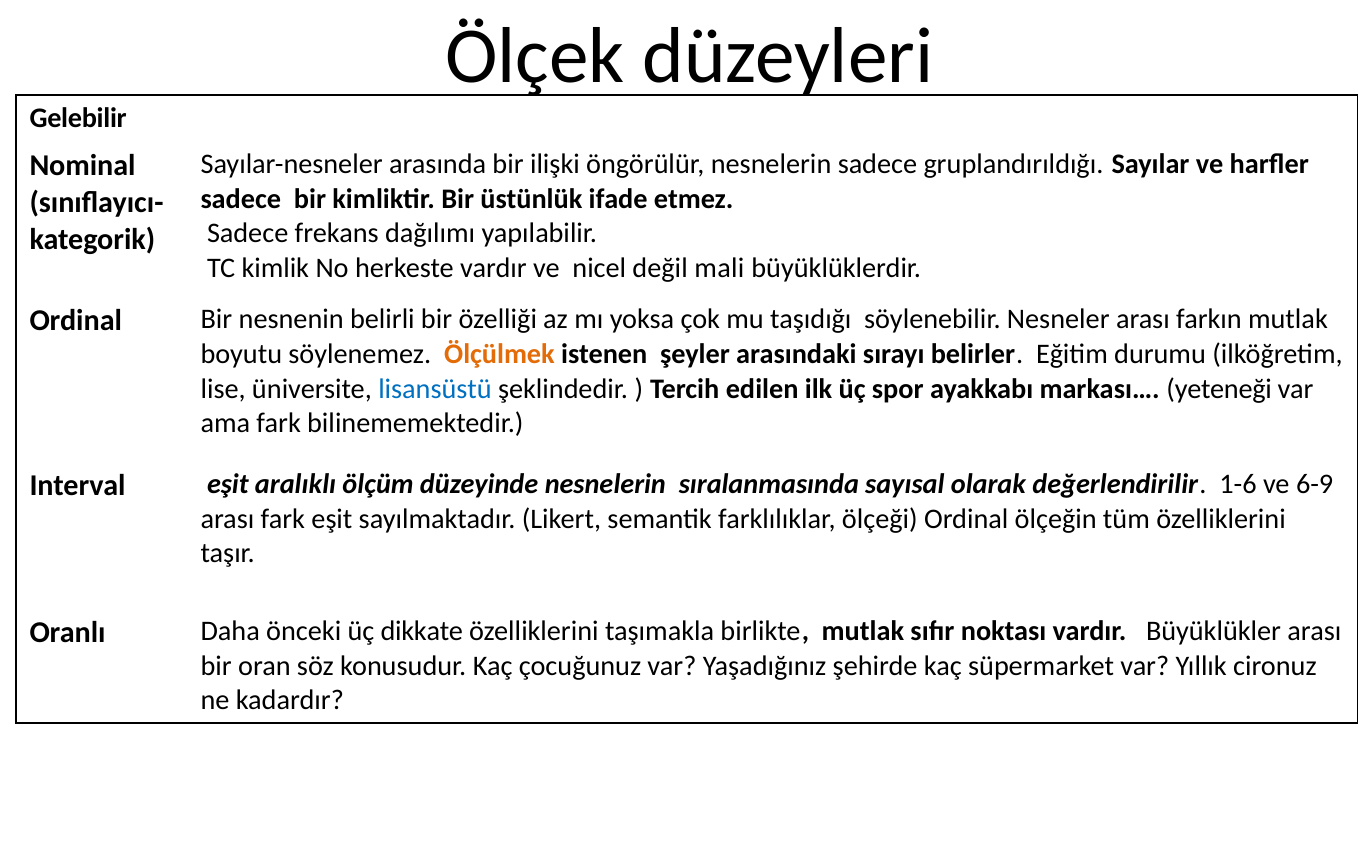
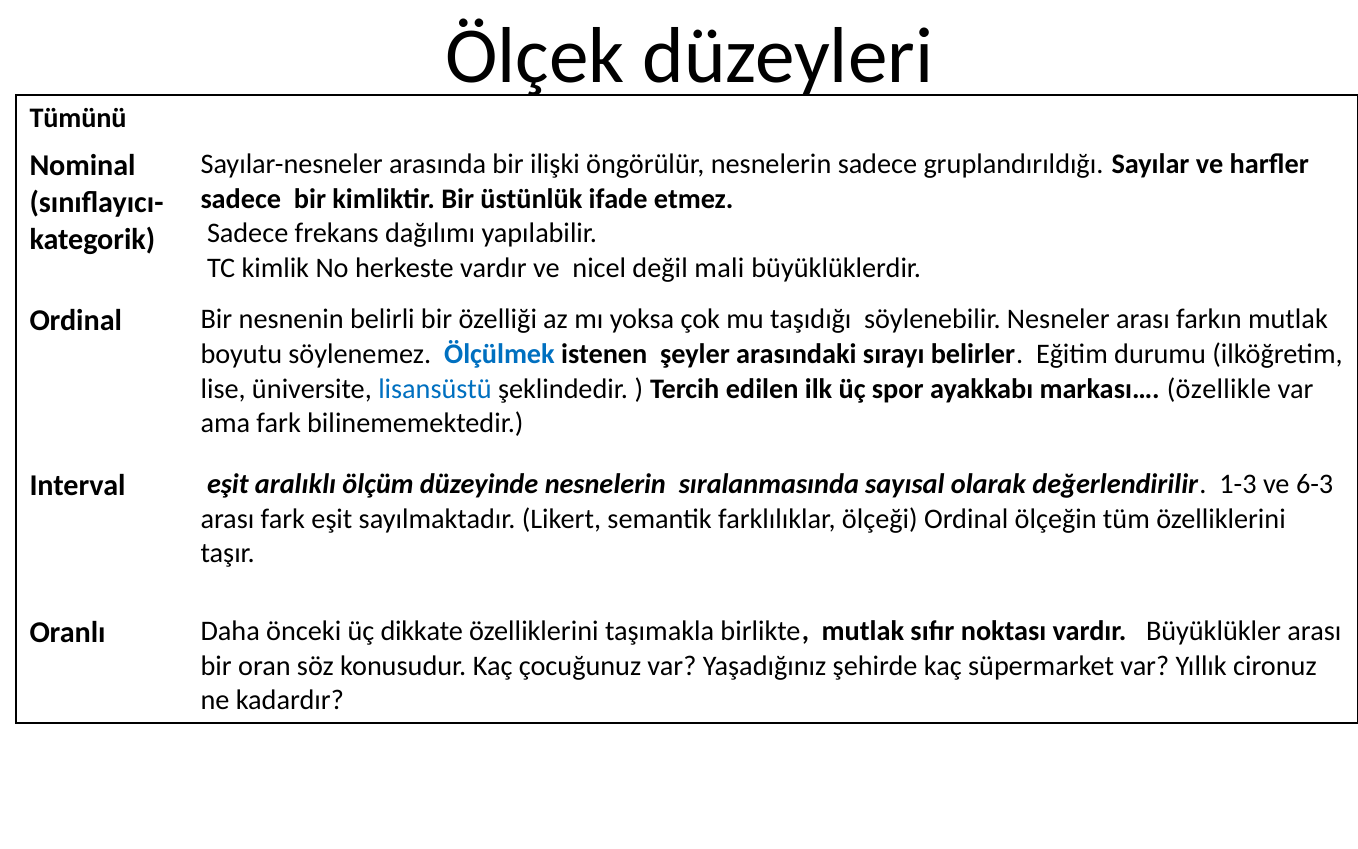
Gelebilir: Gelebilir -> Tümünü
Ölçülmek colour: orange -> blue
yeteneği: yeteneği -> özellikle
1-6: 1-6 -> 1-3
6-9: 6-9 -> 6-3
